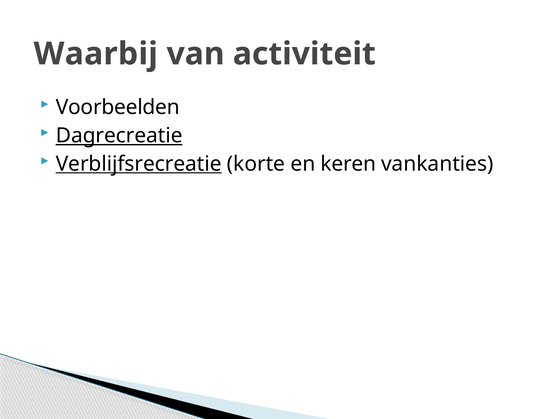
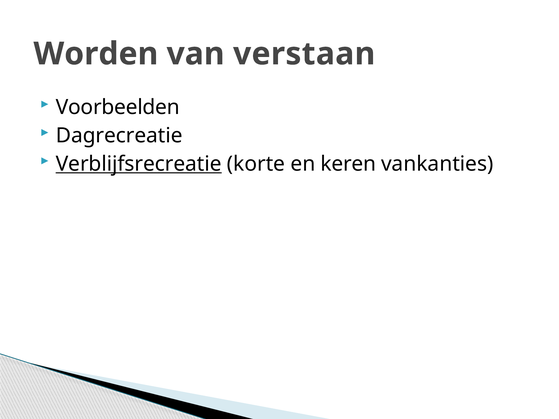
Waarbij: Waarbij -> Worden
activiteit: activiteit -> verstaan
Dagrecreatie underline: present -> none
